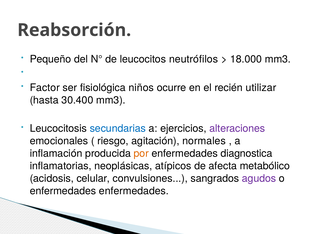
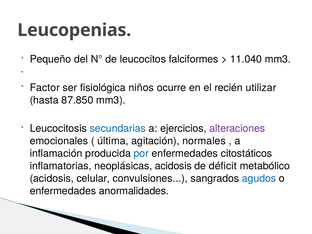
Reabsorción: Reabsorción -> Leucopenias
neutrófilos: neutrófilos -> falciformes
18.000: 18.000 -> 11.040
30.400: 30.400 -> 87.850
riesgo: riesgo -> última
por colour: orange -> blue
diagnostica: diagnostica -> citostáticos
neoplásicas atípicos: atípicos -> acidosis
afecta: afecta -> déficit
agudos colour: purple -> blue
enfermedades enfermedades: enfermedades -> anormalidades
